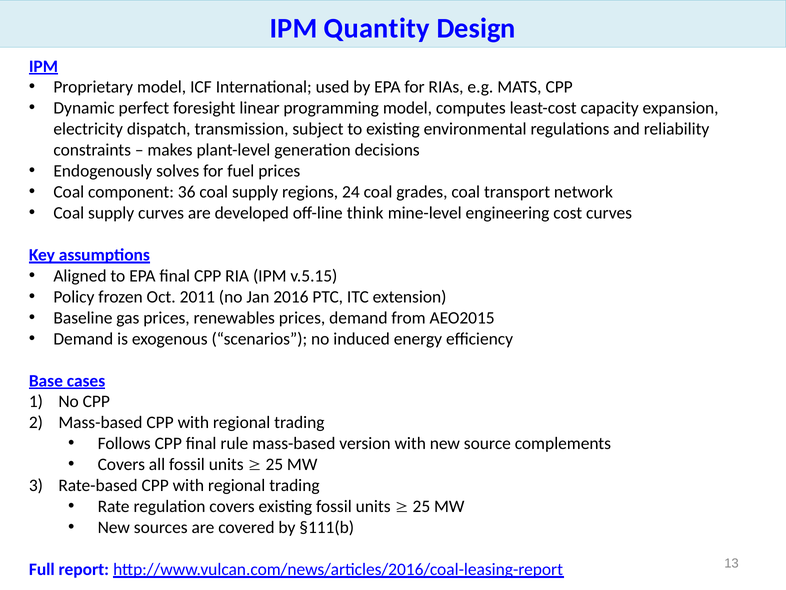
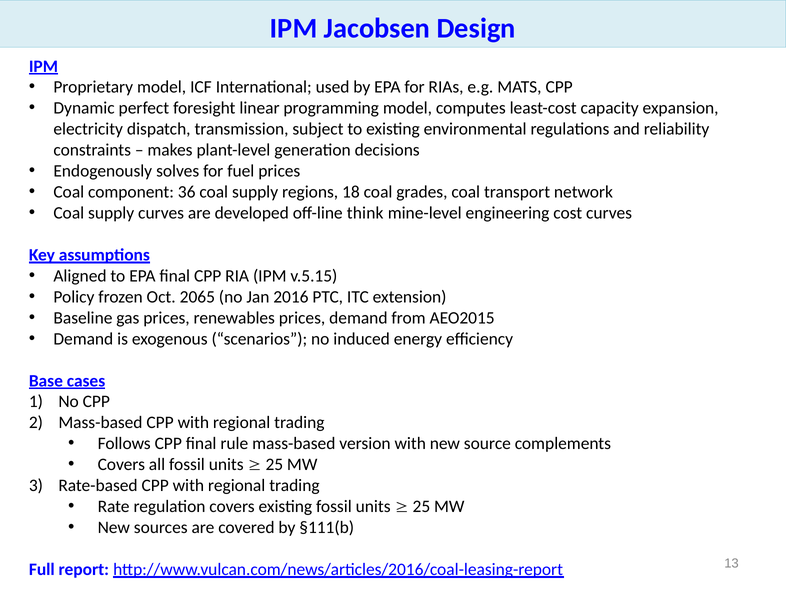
Quantity: Quantity -> Jacobsen
24: 24 -> 18
2011: 2011 -> 2065
